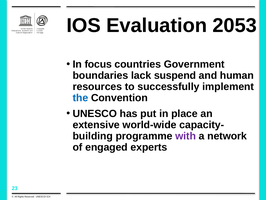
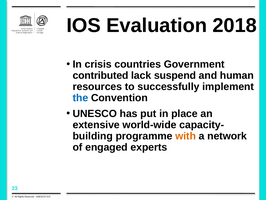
2053: 2053 -> 2018
focus: focus -> crisis
boundaries: boundaries -> contributed
with colour: purple -> orange
